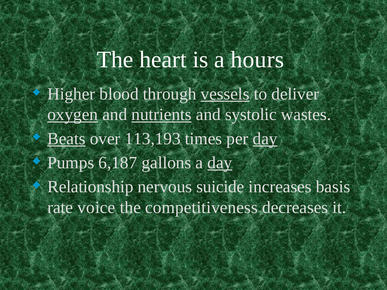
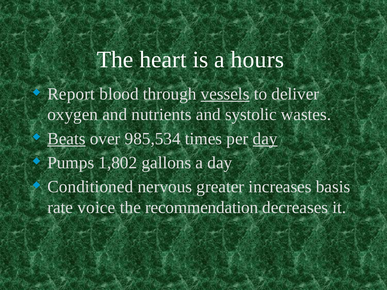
Higher: Higher -> Report
oxygen underline: present -> none
nutrients underline: present -> none
113,193: 113,193 -> 985,534
6,187: 6,187 -> 1,802
day at (220, 163) underline: present -> none
Relationship: Relationship -> Conditioned
suicide: suicide -> greater
competitiveness: competitiveness -> recommendation
